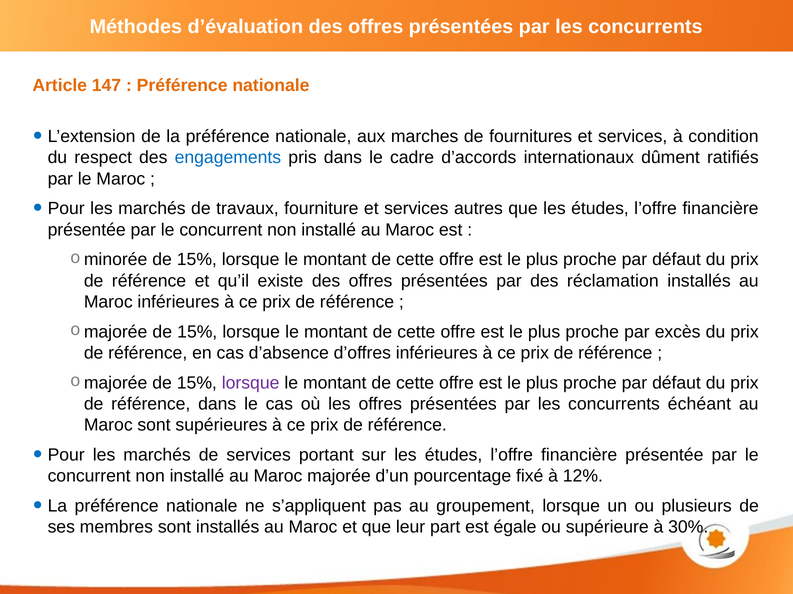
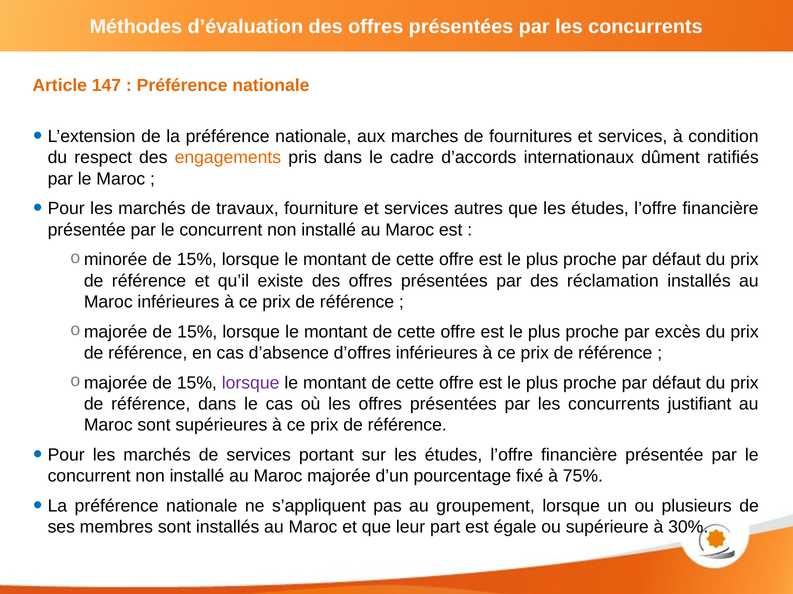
engagements colour: blue -> orange
échéant: échéant -> justifiant
12%: 12% -> 75%
